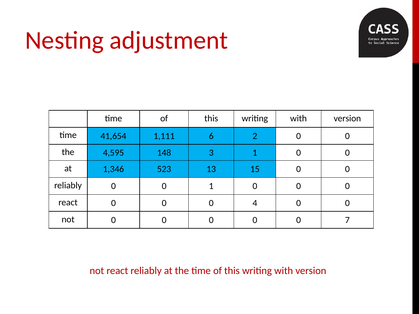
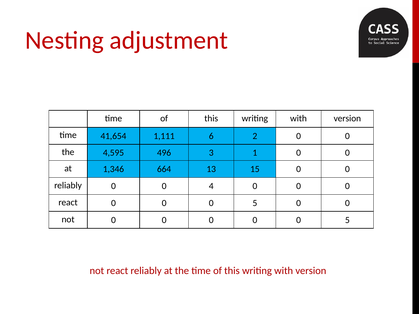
148: 148 -> 496
523: 523 -> 664
0 1: 1 -> 4
4 at (255, 203): 4 -> 5
7 at (347, 220): 7 -> 5
